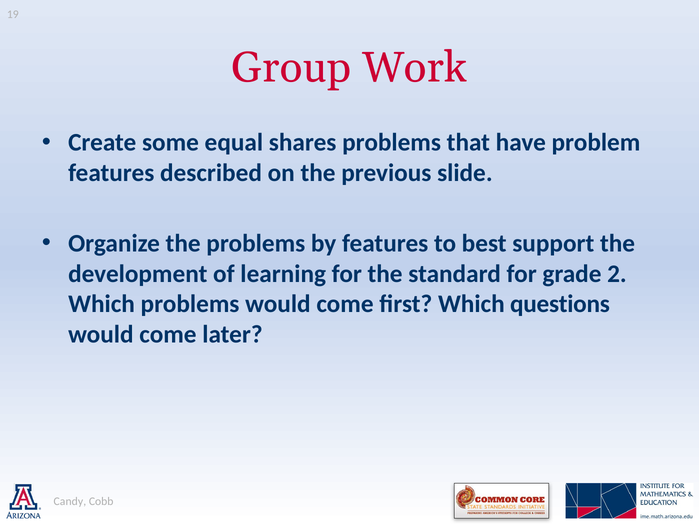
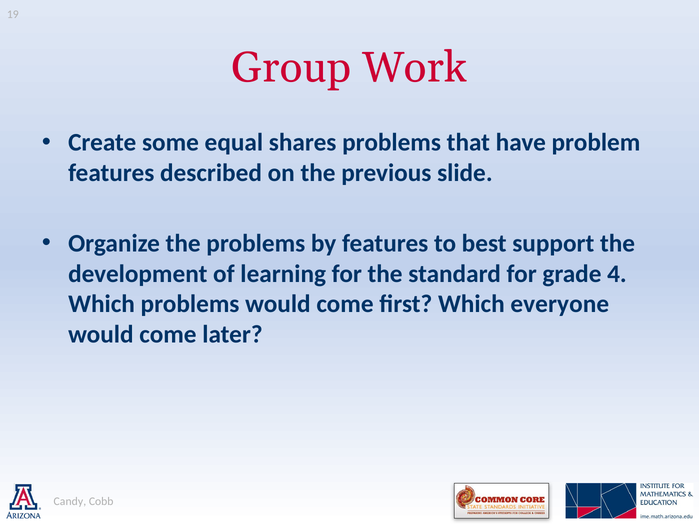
2: 2 -> 4
questions: questions -> everyone
